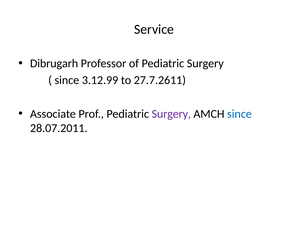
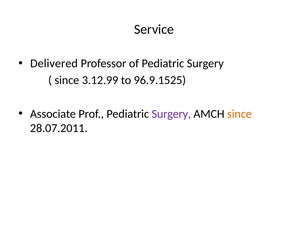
Dibrugarh: Dibrugarh -> Delivered
27.7.2611: 27.7.2611 -> 96.9.1525
since at (239, 114) colour: blue -> orange
